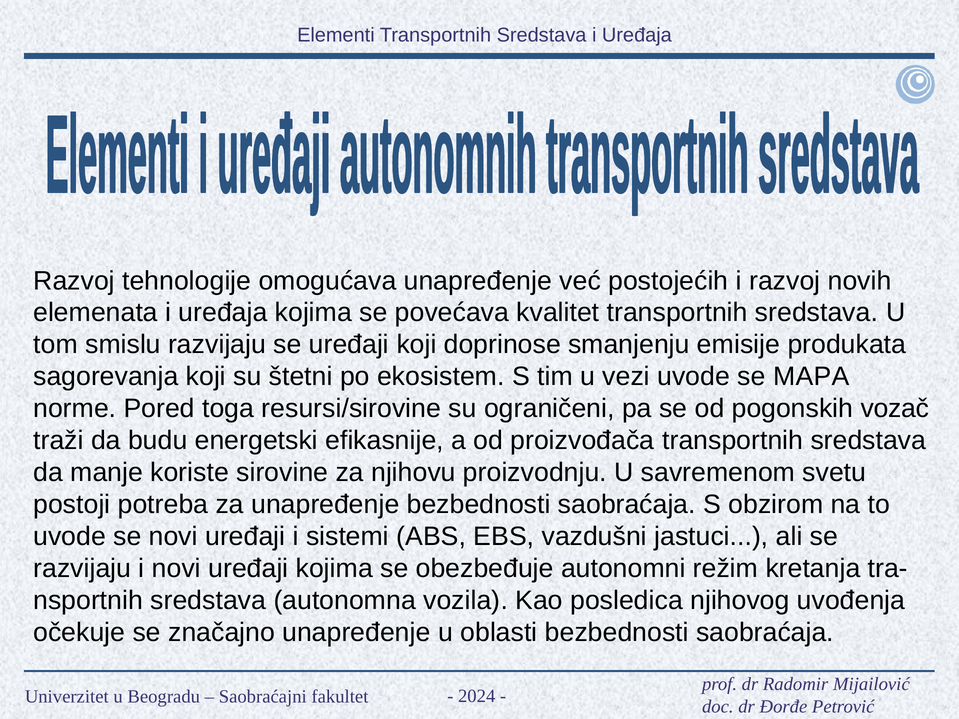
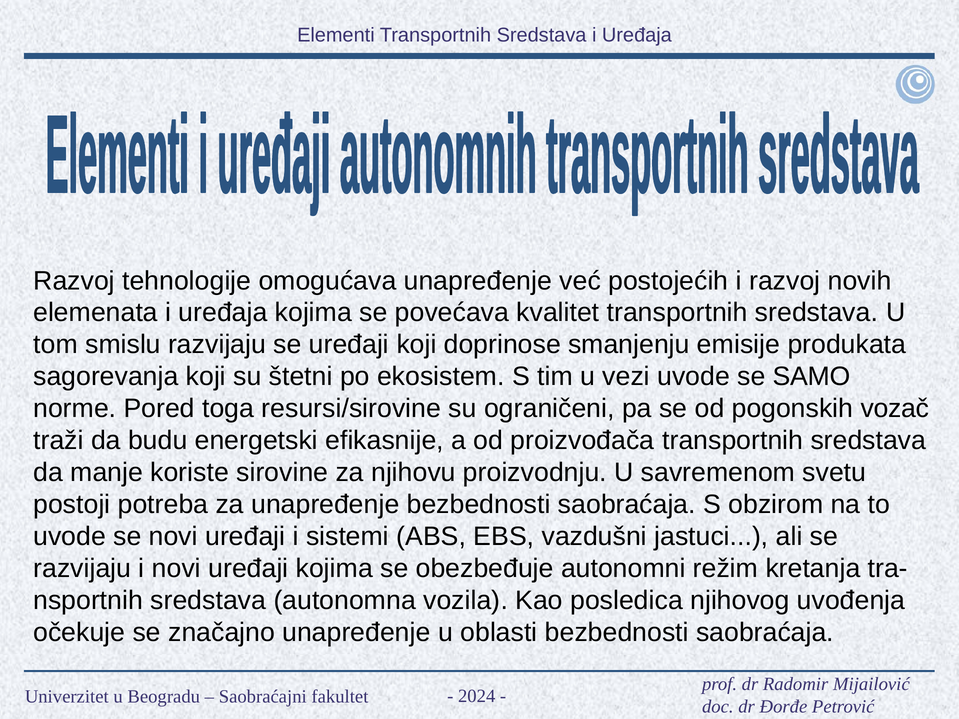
MAPA: MAPA -> SAMO
